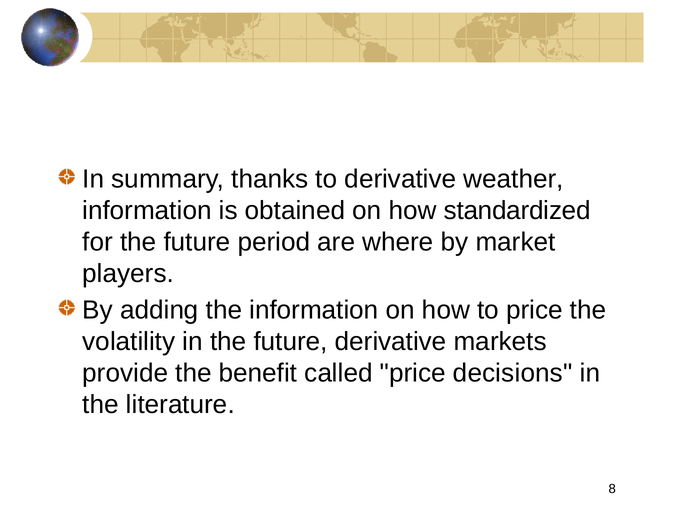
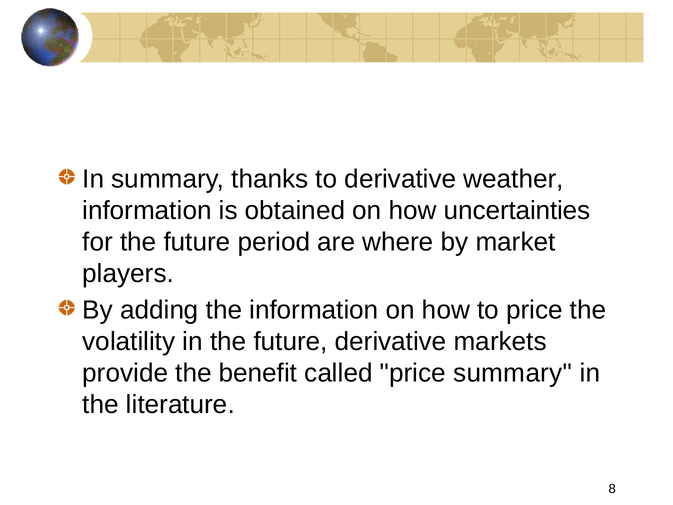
standardized: standardized -> uncertainties
price decisions: decisions -> summary
